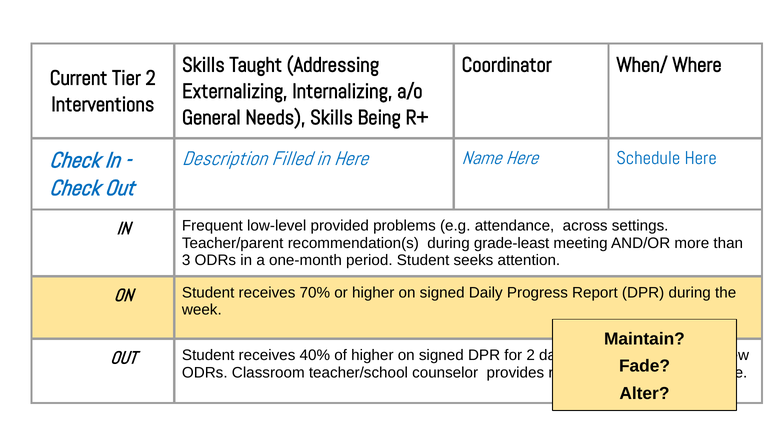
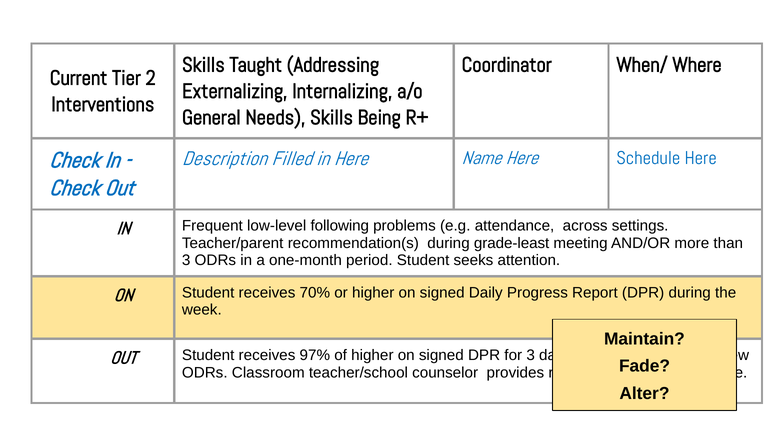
provided: provided -> following
40%: 40% -> 97%
for 2: 2 -> 3
